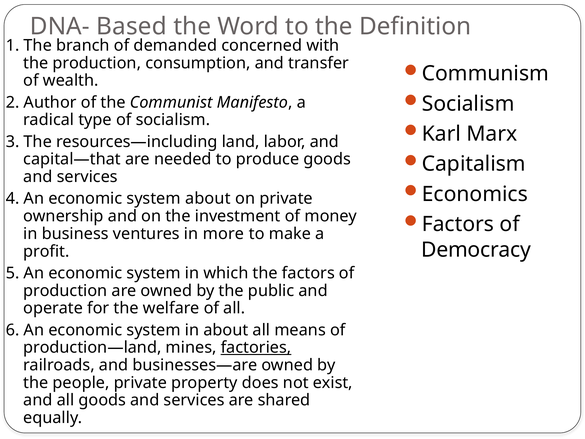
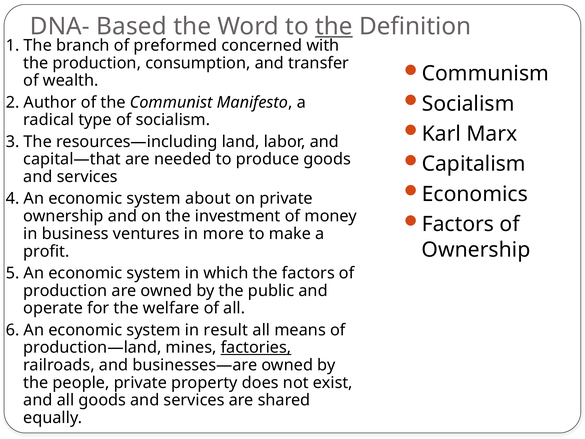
the at (334, 26) underline: none -> present
demanded: demanded -> preformed
Democracy at (476, 250): Democracy -> Ownership
in about: about -> result
